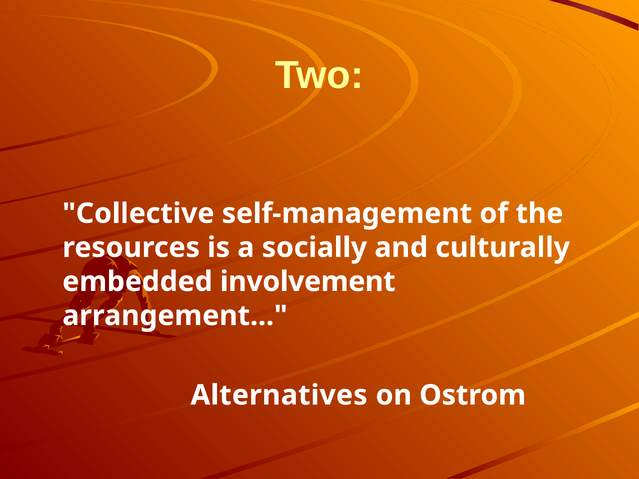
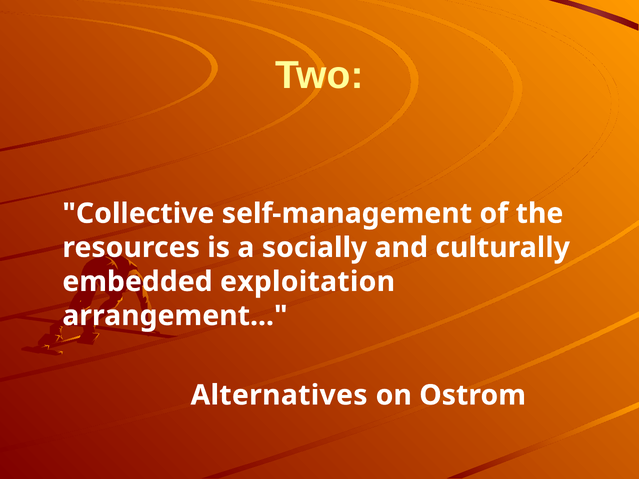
involvement: involvement -> exploitation
